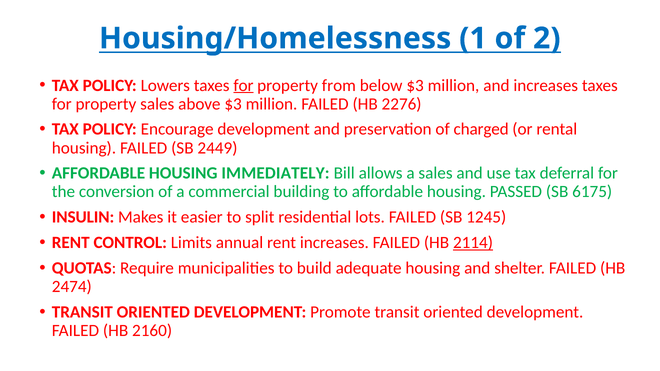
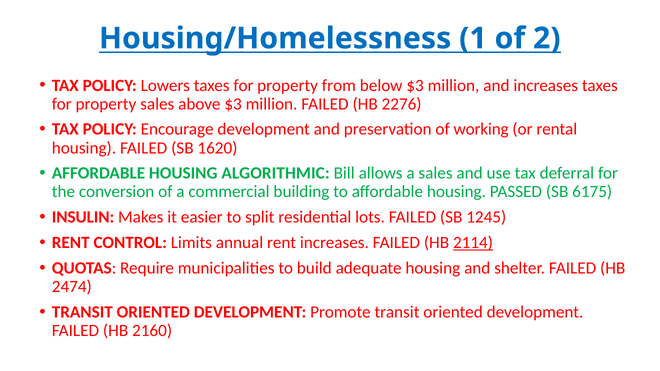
for at (243, 85) underline: present -> none
charged: charged -> working
2449: 2449 -> 1620
IMMEDIATELY: IMMEDIATELY -> ALGORITHMIC
